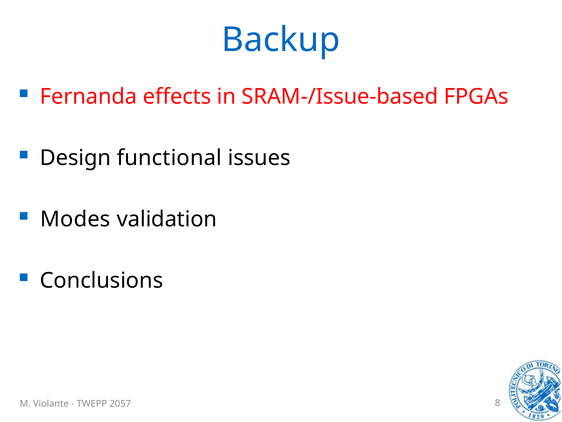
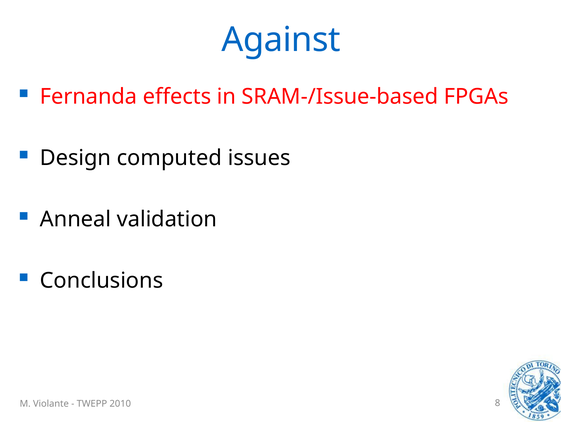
Backup: Backup -> Against
functional: functional -> computed
Modes: Modes -> Anneal
2057: 2057 -> 2010
